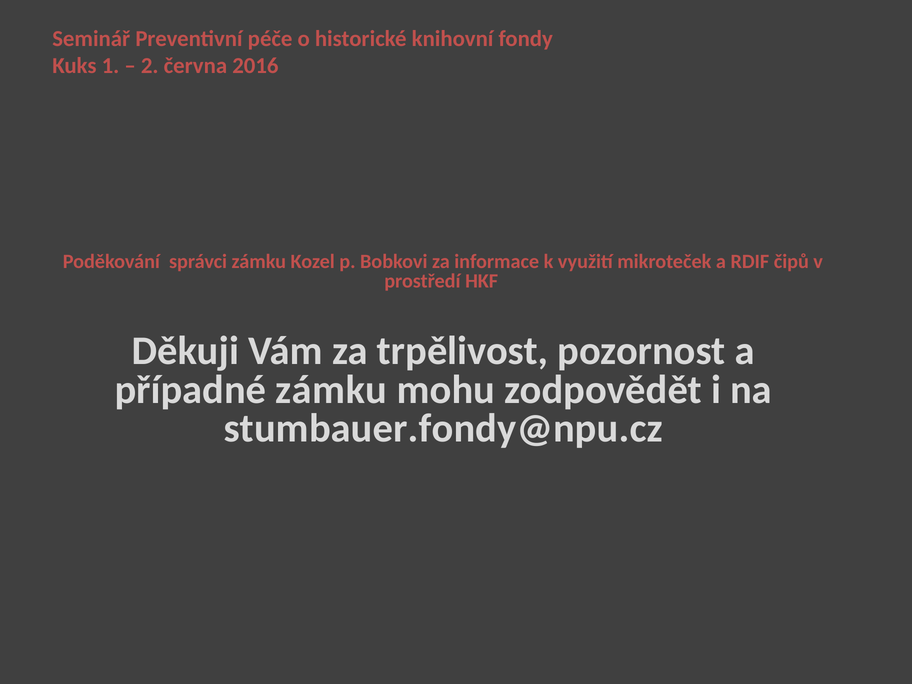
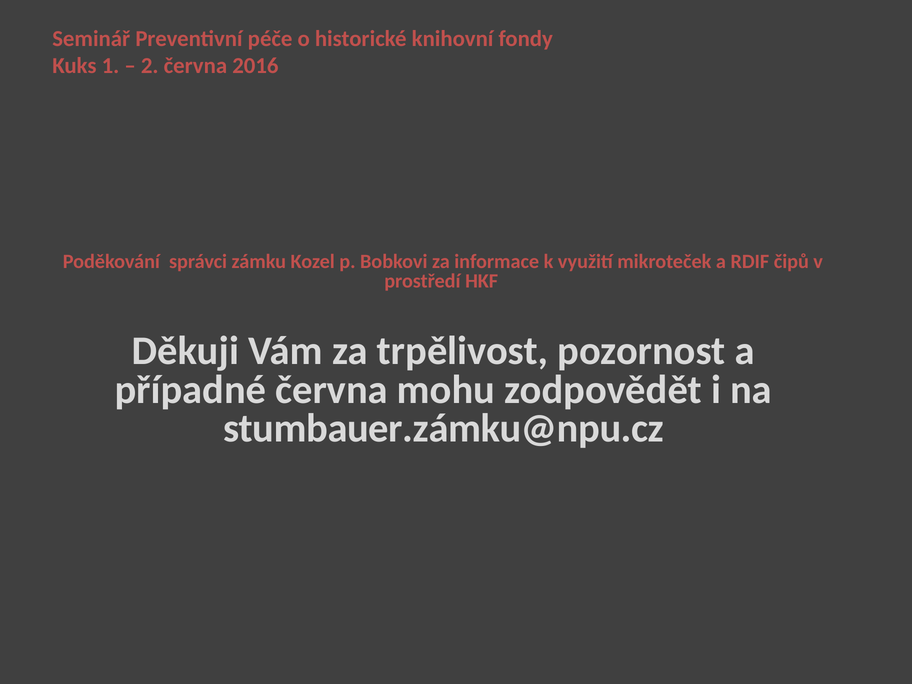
případné zámku: zámku -> června
stumbauer.fondy@npu.cz: stumbauer.fondy@npu.cz -> stumbauer.zámku@npu.cz
